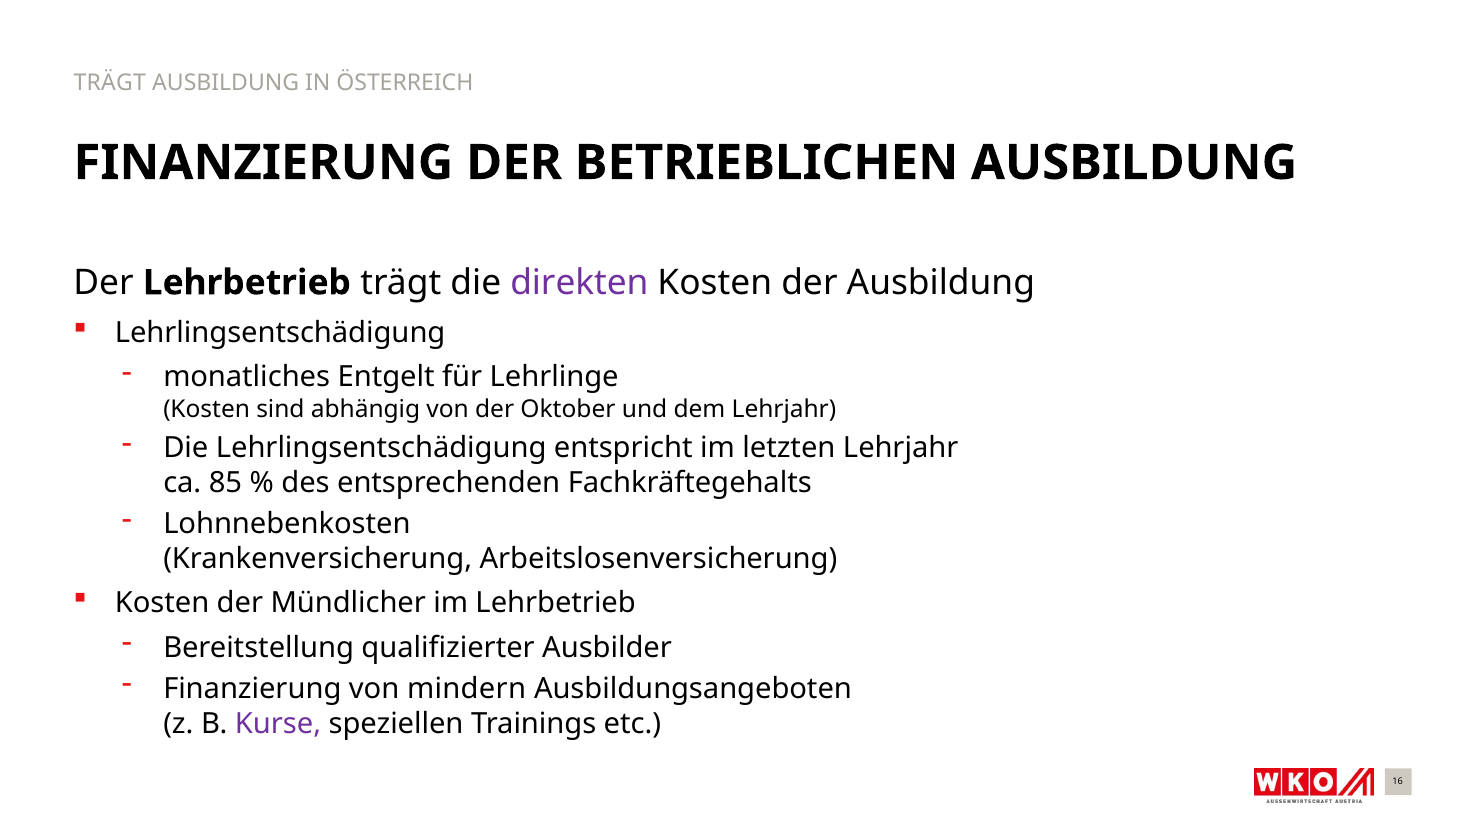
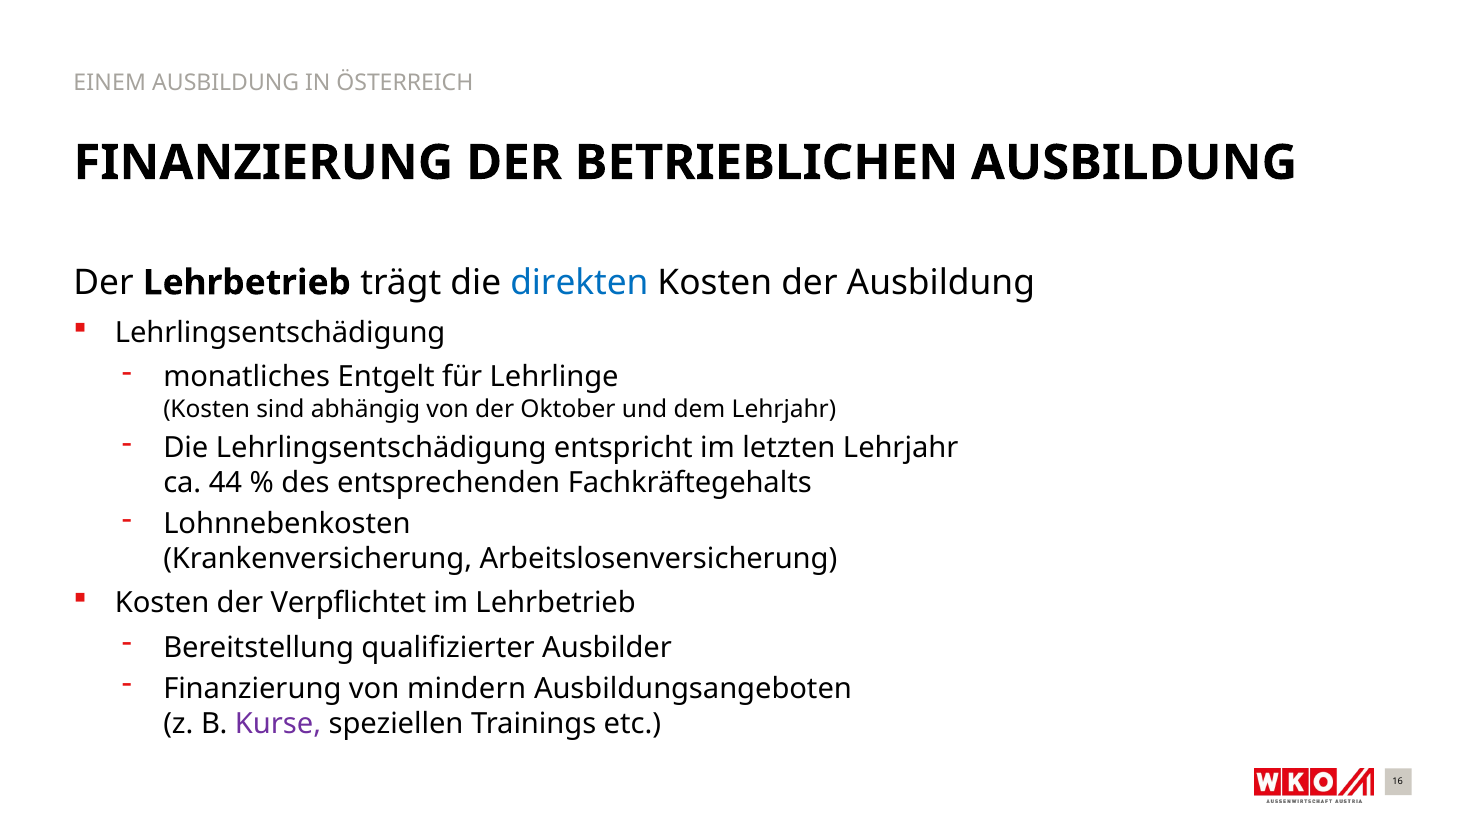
TRÄGT at (110, 83): TRÄGT -> EINEM
direkten colour: purple -> blue
85: 85 -> 44
Mündlicher: Mündlicher -> Verpflichtet
